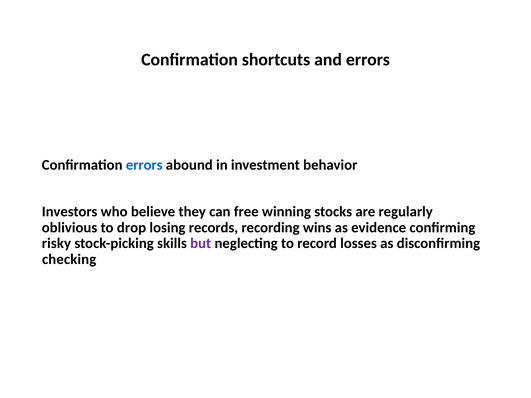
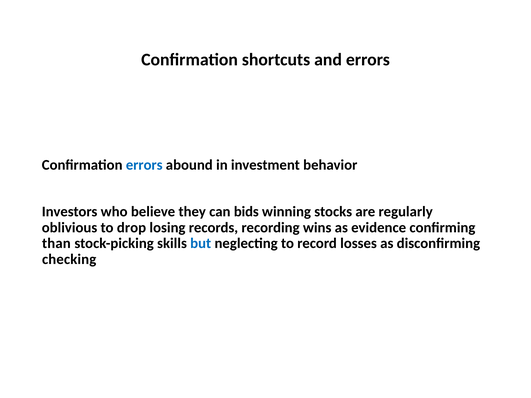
free: free -> bids
risky: risky -> than
but colour: purple -> blue
